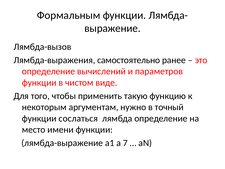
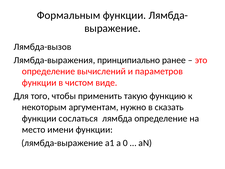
самостоятельно: самостоятельно -> принципиально
точный: точный -> сказать
7: 7 -> 0
